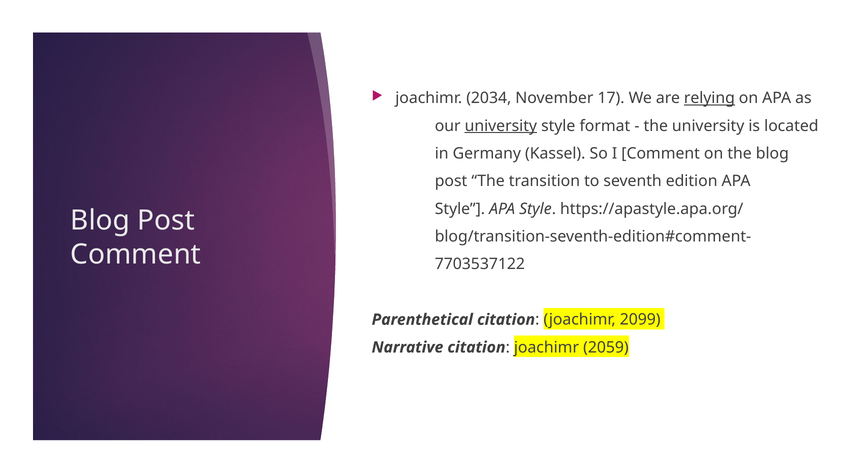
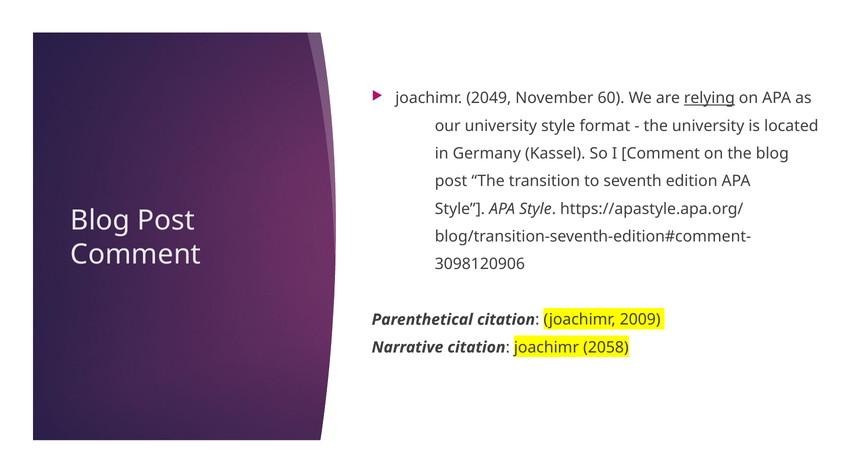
2034: 2034 -> 2049
17: 17 -> 60
university at (501, 126) underline: present -> none
7703537122: 7703537122 -> 3098120906
2099: 2099 -> 2009
2059: 2059 -> 2058
